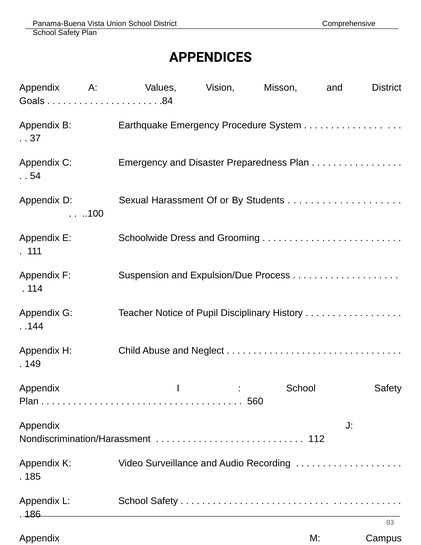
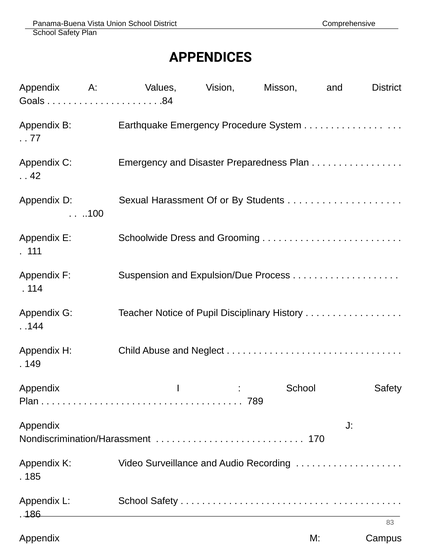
37: 37 -> 77
54: 54 -> 42
560: 560 -> 789
112: 112 -> 170
